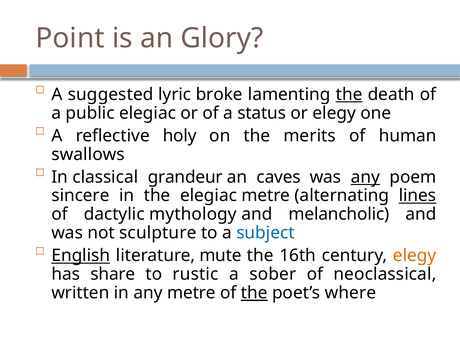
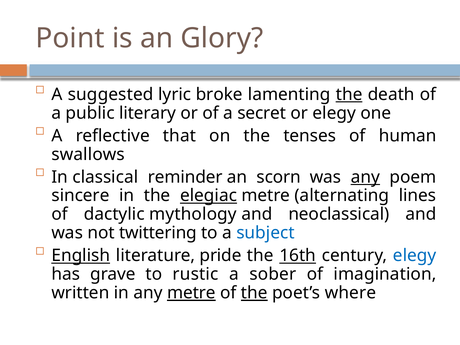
public elegiac: elegiac -> literary
status: status -> secret
holy: holy -> that
merits: merits -> tenses
grandeur: grandeur -> reminder
caves: caves -> scorn
elegiac at (209, 196) underline: none -> present
lines underline: present -> none
melancholic: melancholic -> neoclassical
sculpture: sculpture -> twittering
mute: mute -> pride
16th underline: none -> present
elegy at (415, 256) colour: orange -> blue
share: share -> grave
neoclassical: neoclassical -> imagination
metre at (191, 293) underline: none -> present
